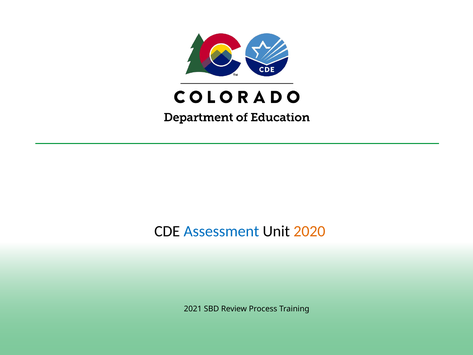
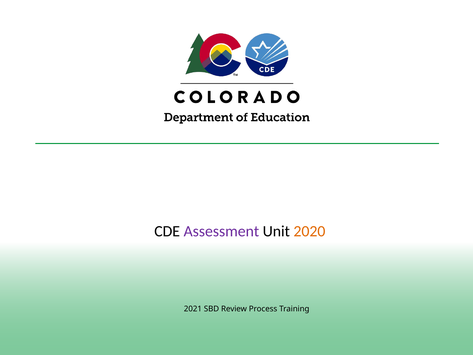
Assessment colour: blue -> purple
